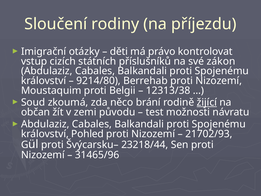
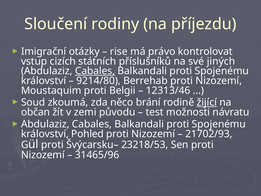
děti: děti -> rise
zákon: zákon -> jiných
Cabales at (95, 71) underline: none -> present
12313/38: 12313/38 -> 12313/46
23218/44: 23218/44 -> 23218/53
